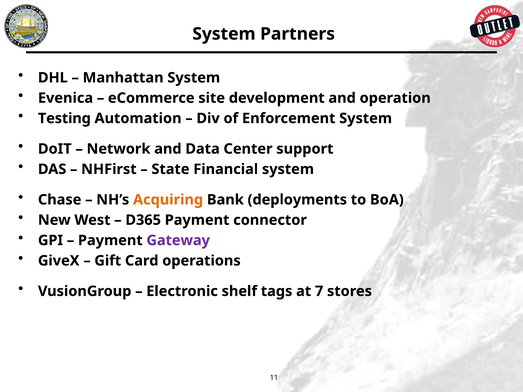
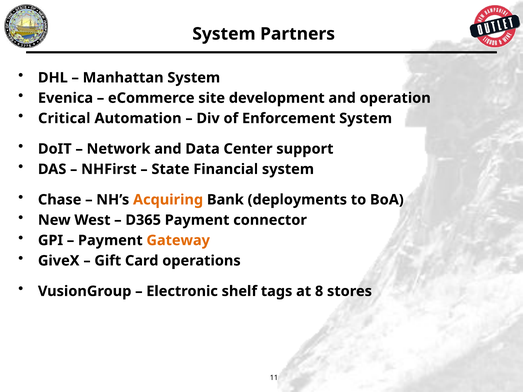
Testing: Testing -> Critical
Gateway colour: purple -> orange
7: 7 -> 8
